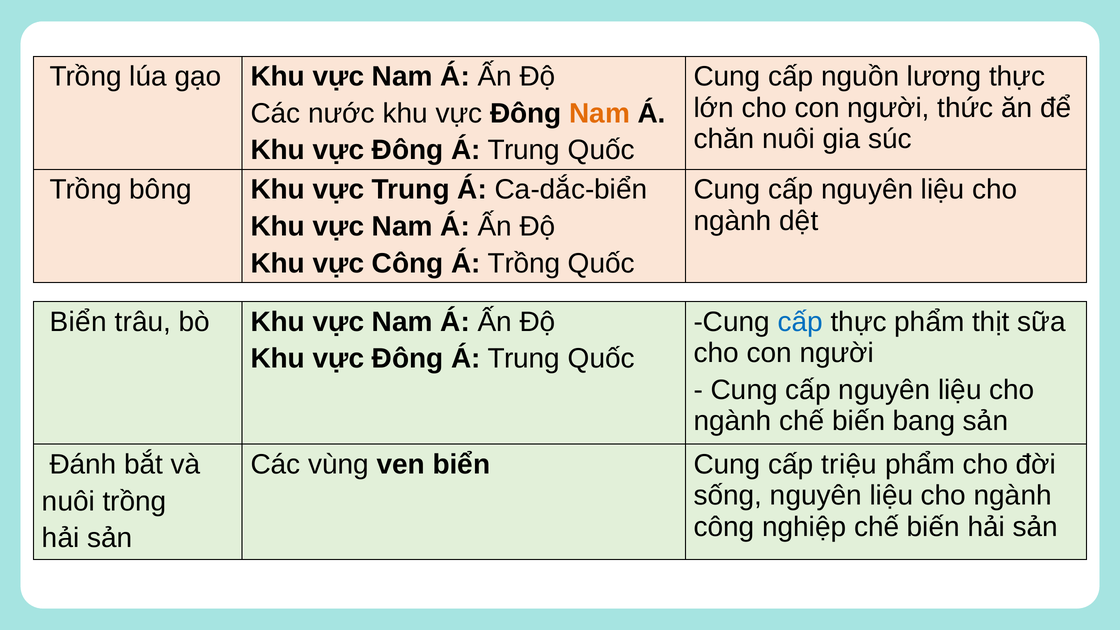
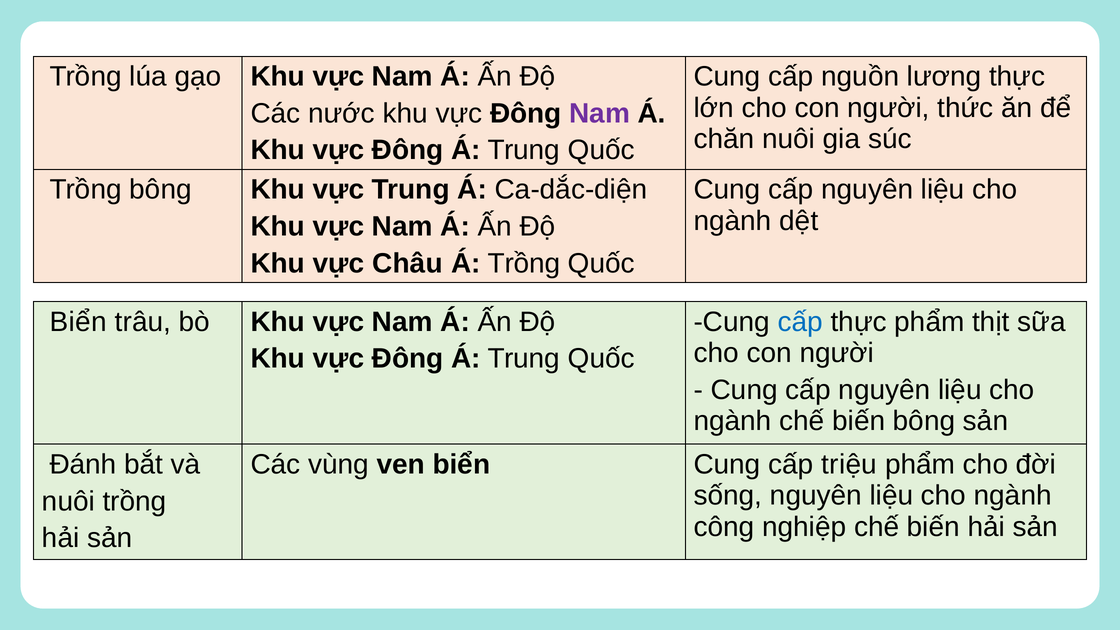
Nam at (600, 113) colour: orange -> purple
Ca-dắc-biển: Ca-dắc-biển -> Ca-dắc-diện
vực Công: Công -> Châu
biến bang: bang -> bông
